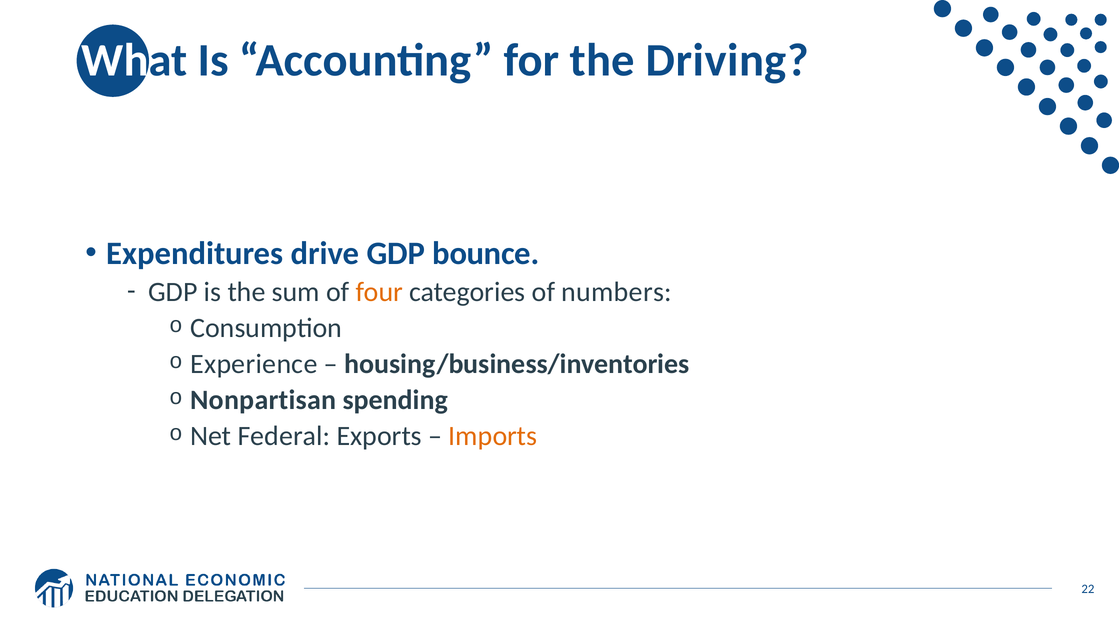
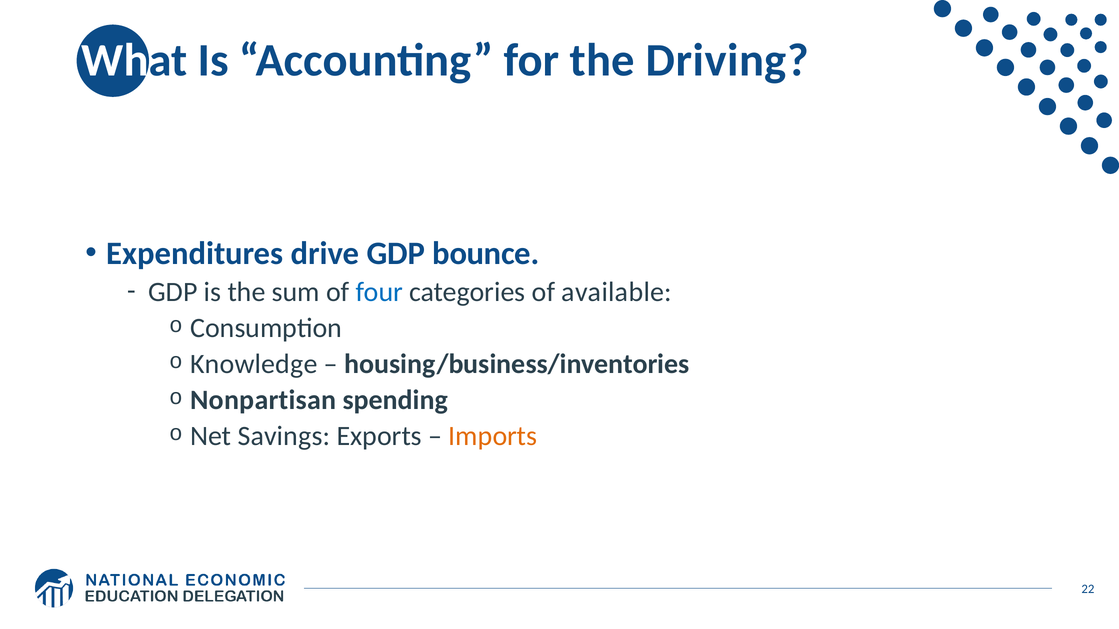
four colour: orange -> blue
numbers: numbers -> available
Experience: Experience -> Knowledge
Federal: Federal -> Savings
